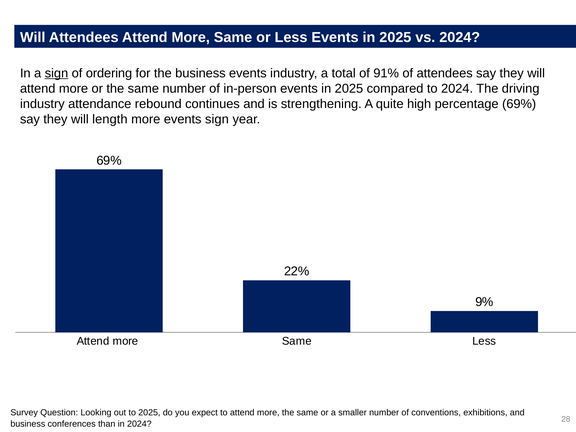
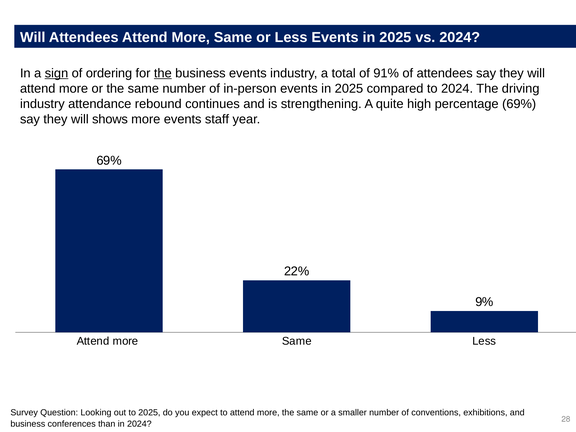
the at (163, 73) underline: none -> present
length: length -> shows
events sign: sign -> staff
